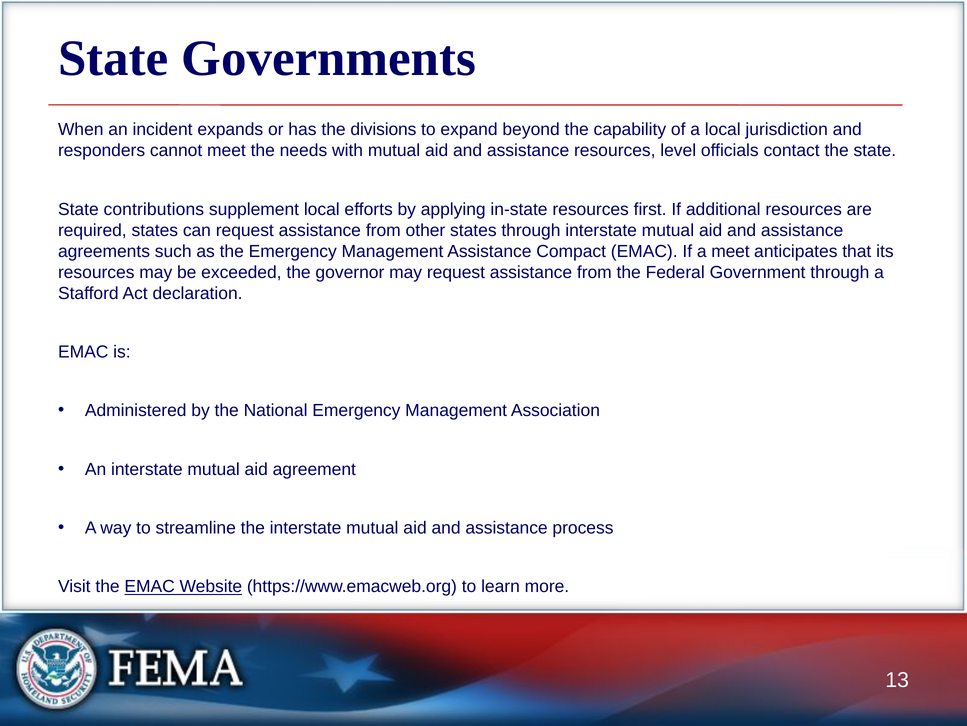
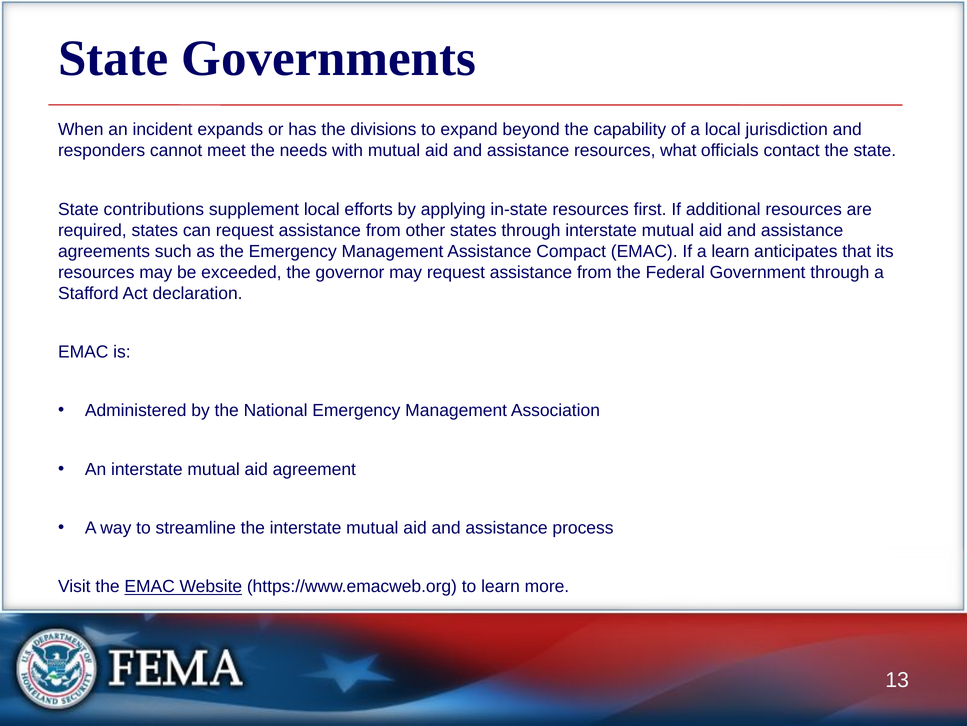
level: level -> what
a meet: meet -> learn
